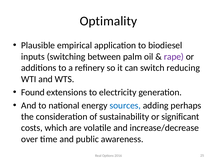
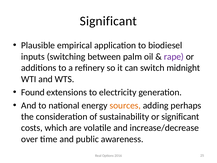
Optimality at (108, 21): Optimality -> Significant
reducing: reducing -> midnight
sources colour: blue -> orange
